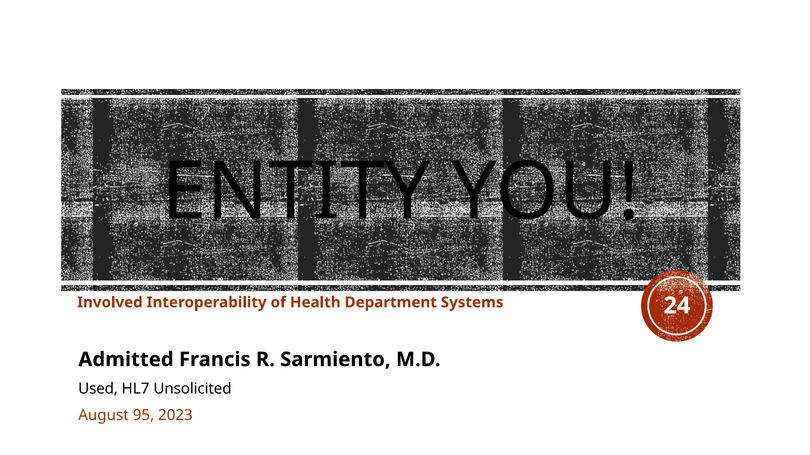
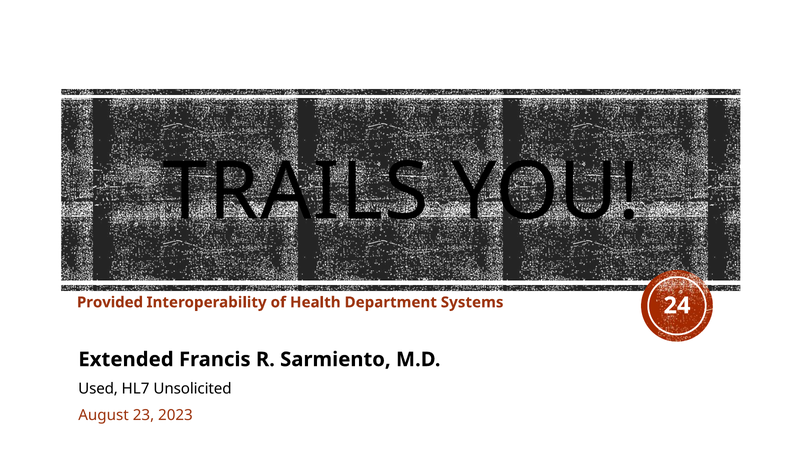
ENTITY: ENTITY -> TRAILS
Involved: Involved -> Provided
Admitted: Admitted -> Extended
95: 95 -> 23
